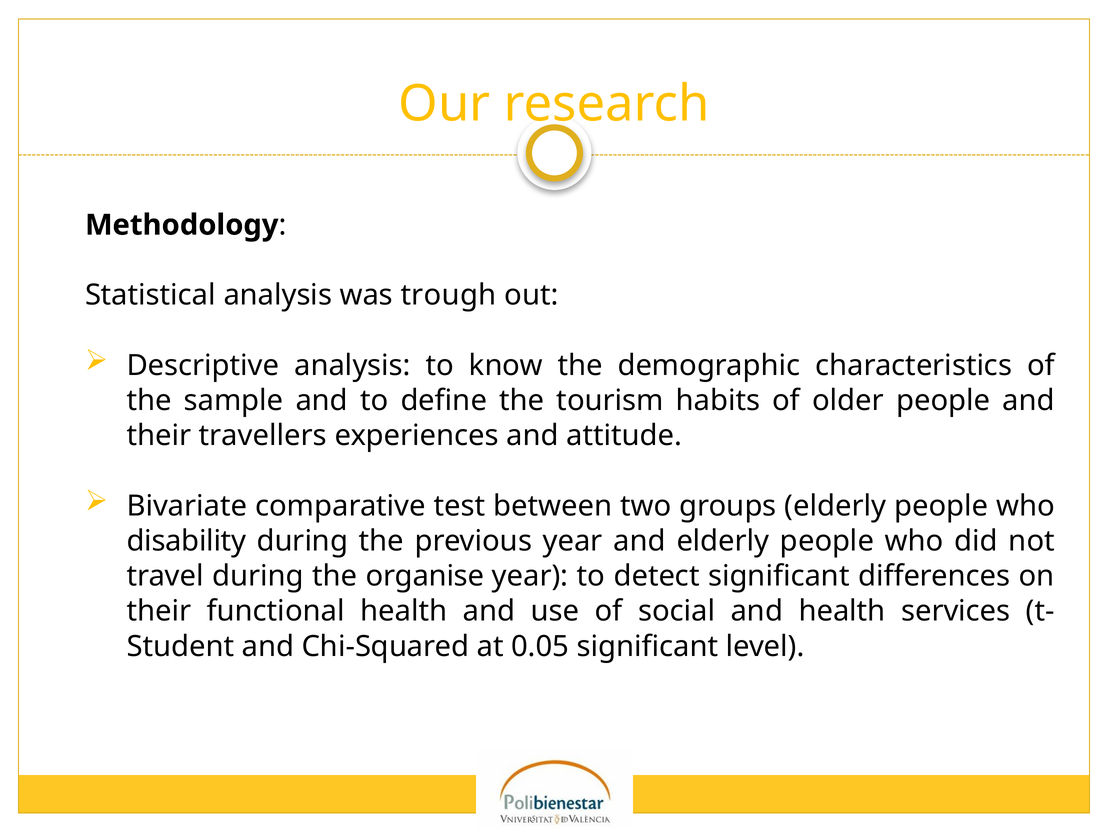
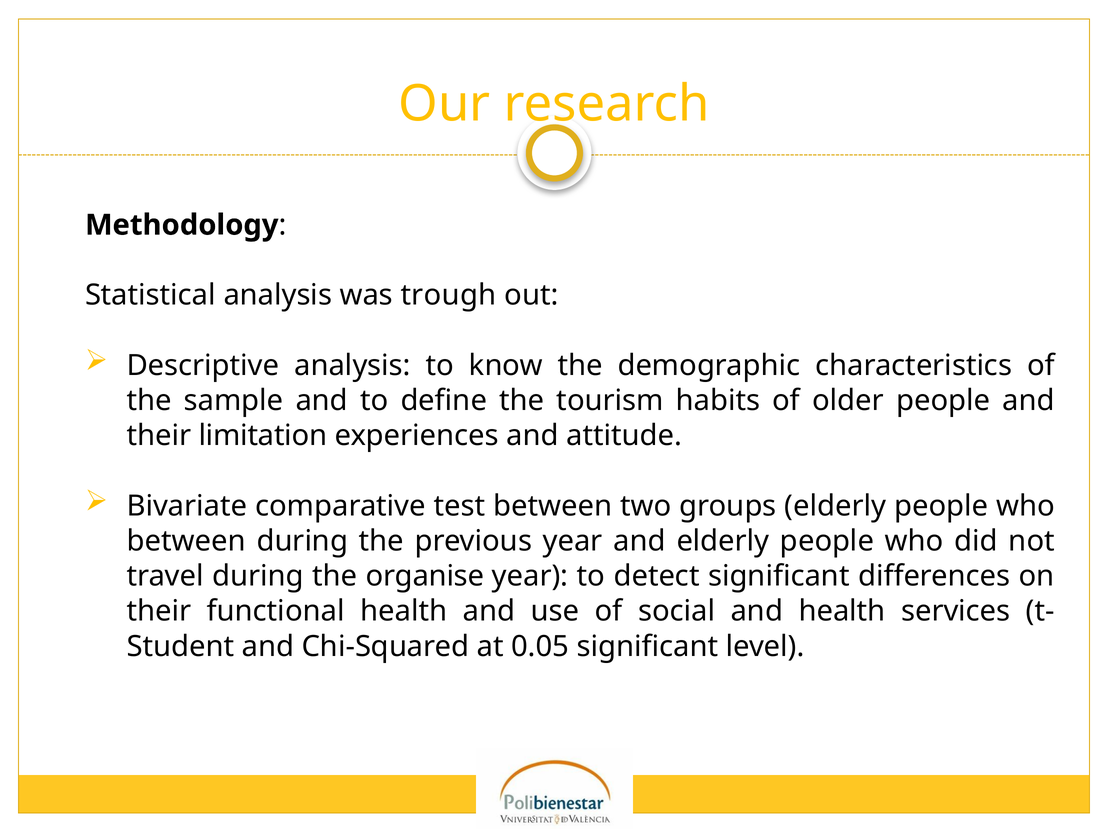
travellers: travellers -> limitation
disability at (186, 541): disability -> between
